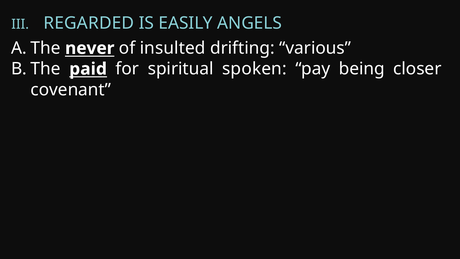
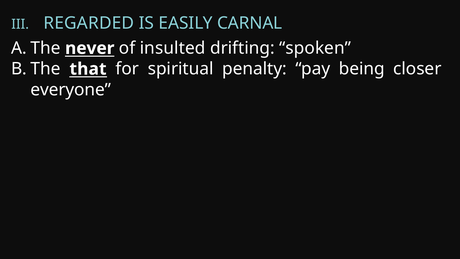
ANGELS: ANGELS -> CARNAL
various: various -> spoken
paid: paid -> that
spoken: spoken -> penalty
covenant: covenant -> everyone
